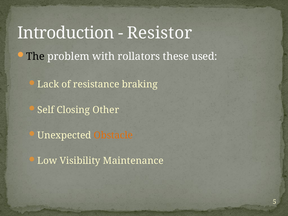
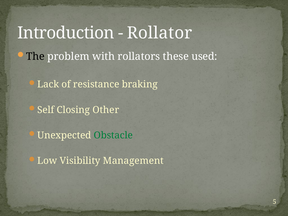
Resistor: Resistor -> Rollator
Obstacle colour: orange -> green
Maintenance: Maintenance -> Management
